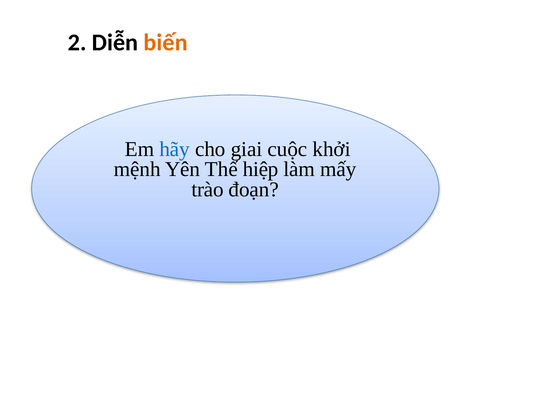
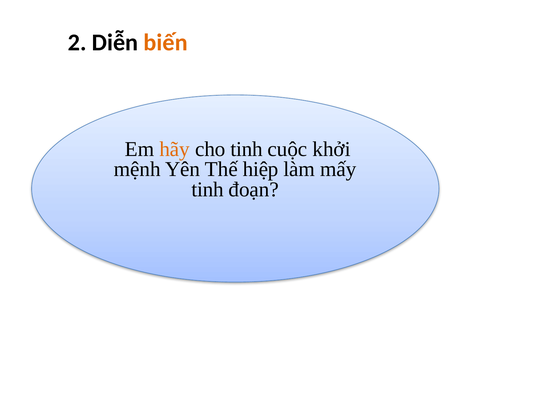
hãy colour: blue -> orange
cho giai: giai -> tinh
trào at (208, 190): trào -> tinh
